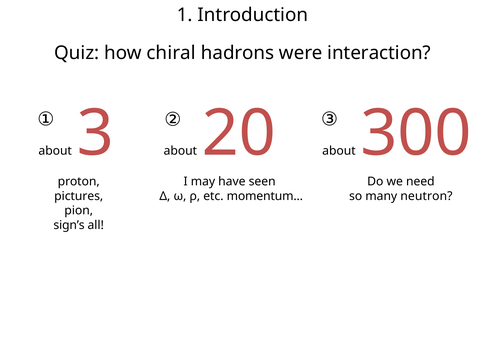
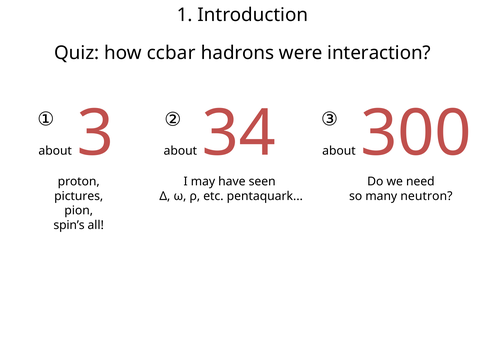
chiral: chiral -> ccbar
20: 20 -> 34
momentum: momentum -> pentaquark
sign’s: sign’s -> spin’s
